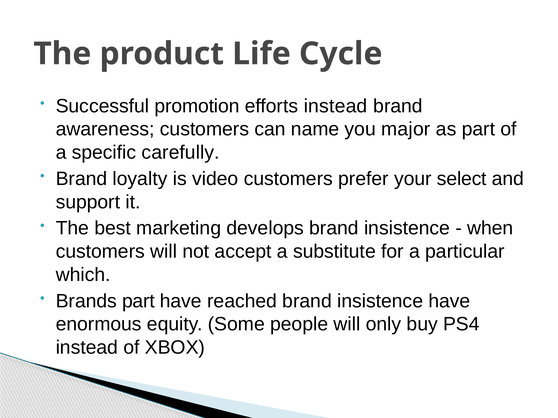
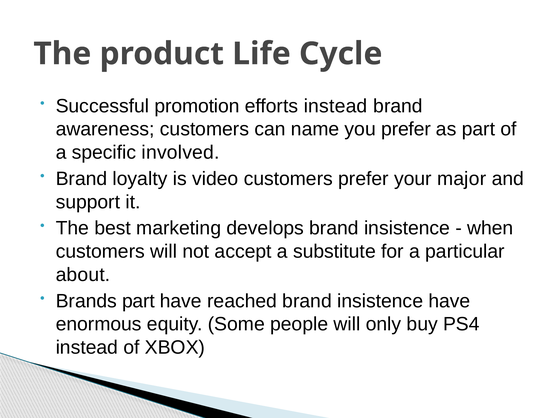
you major: major -> prefer
carefully: carefully -> involved
select: select -> major
which: which -> about
